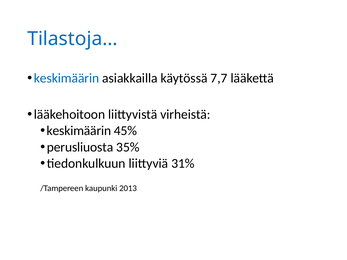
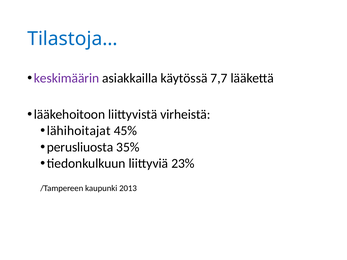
keskimäärin at (67, 78) colour: blue -> purple
keskimäärin at (79, 131): keskimäärin -> lähihoitajat
31%: 31% -> 23%
